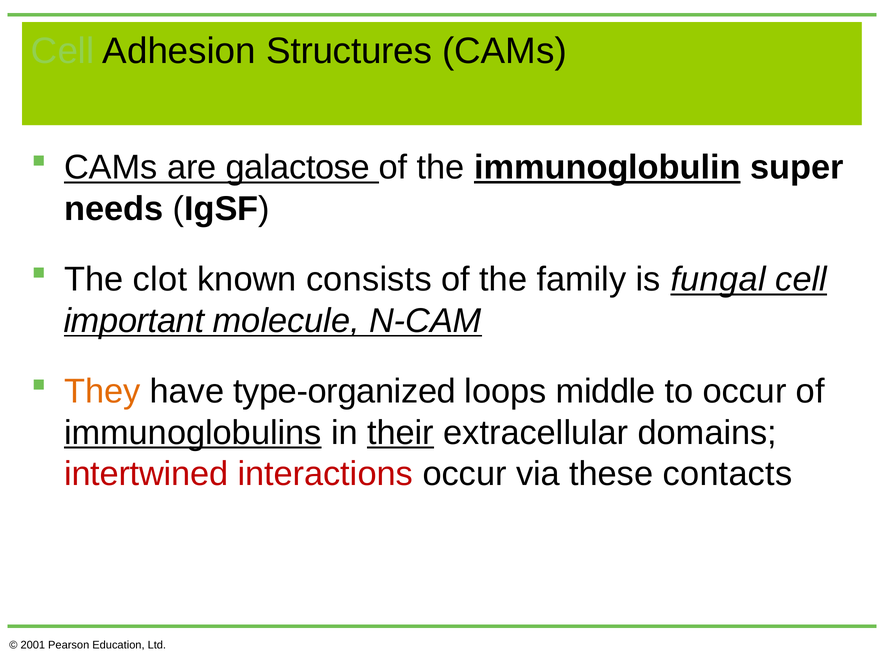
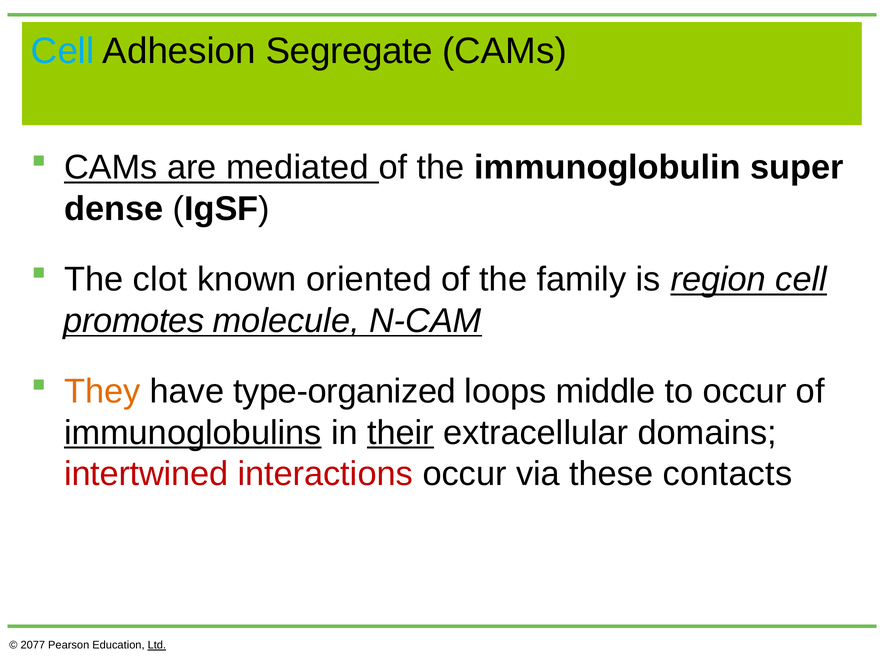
Cell at (63, 51) colour: light green -> light blue
Structures: Structures -> Segregate
galactose: galactose -> mediated
immunoglobulin underline: present -> none
needs: needs -> dense
consists: consists -> oriented
fungal: fungal -> region
important: important -> promotes
2001: 2001 -> 2077
Ltd underline: none -> present
